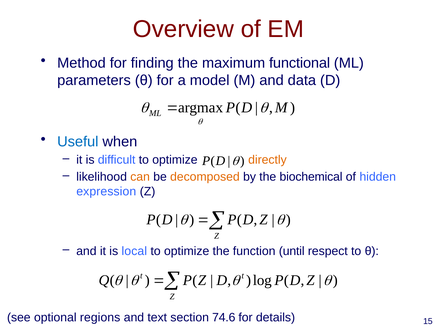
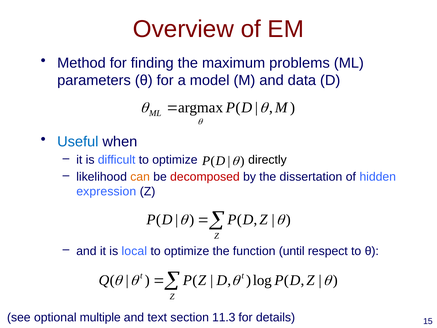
functional: functional -> problems
directly colour: orange -> black
decomposed colour: orange -> red
biochemical: biochemical -> dissertation
regions: regions -> multiple
74.6: 74.6 -> 11.3
